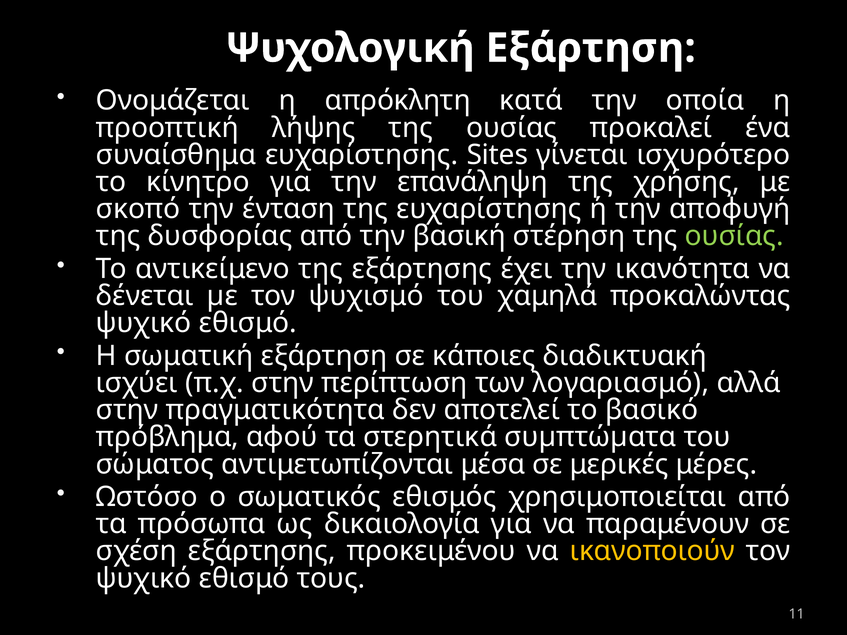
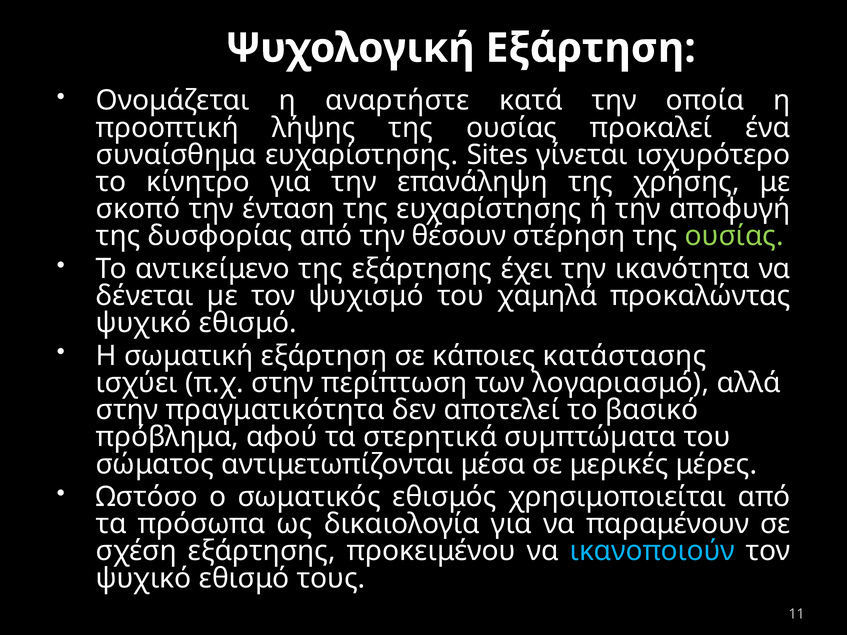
απρόκλητη: απρόκλητη -> αναρτήστε
βασική: βασική -> θέσουν
διαδικτυακή: διαδικτυακή -> κατάστασης
ικανοποιούν colour: yellow -> light blue
